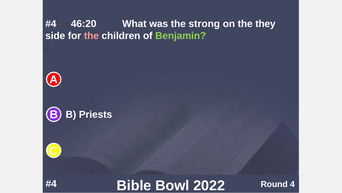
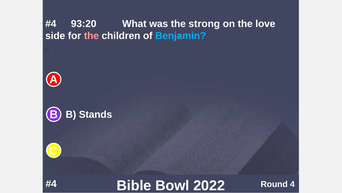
46:20: 46:20 -> 93:20
they: they -> love
Benjamin colour: light green -> light blue
Priests: Priests -> Stands
